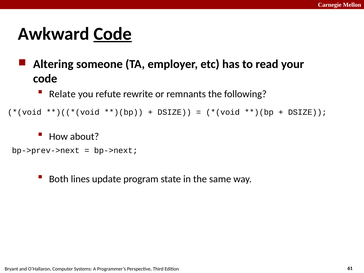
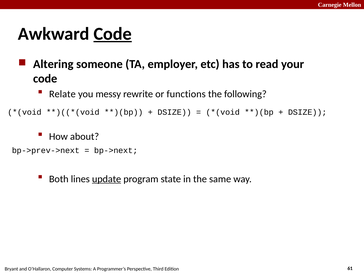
refute: refute -> messy
remnants: remnants -> functions
update underline: none -> present
